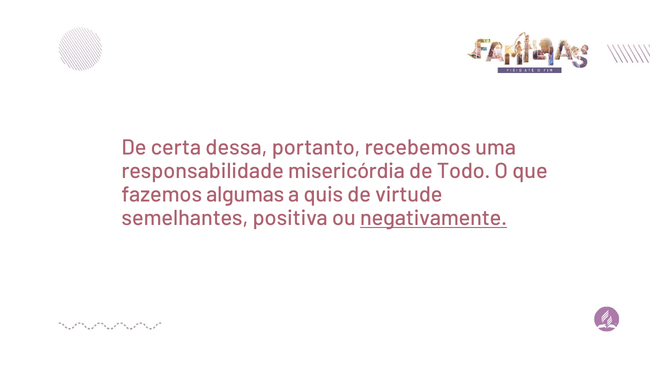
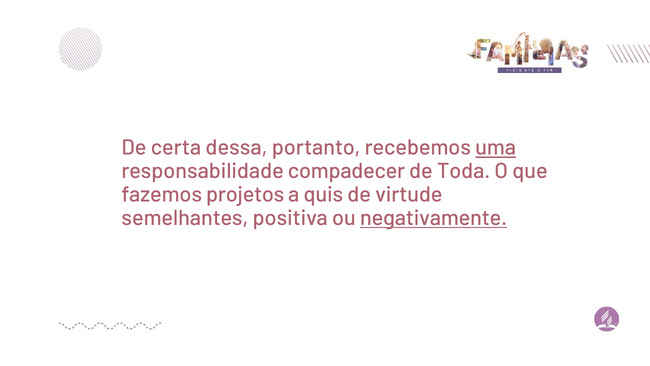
uma underline: none -> present
misericórdia: misericórdia -> compadecer
Todo: Todo -> Toda
algumas: algumas -> projetos
